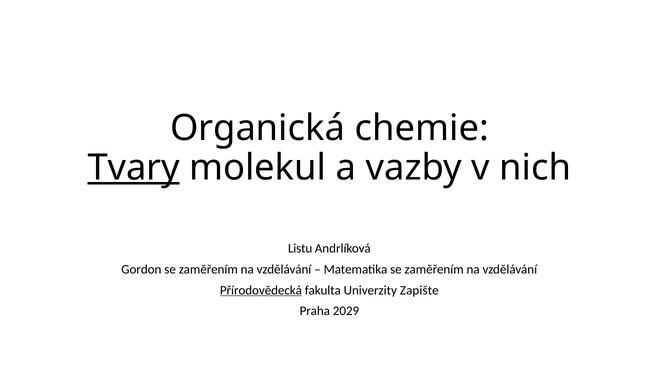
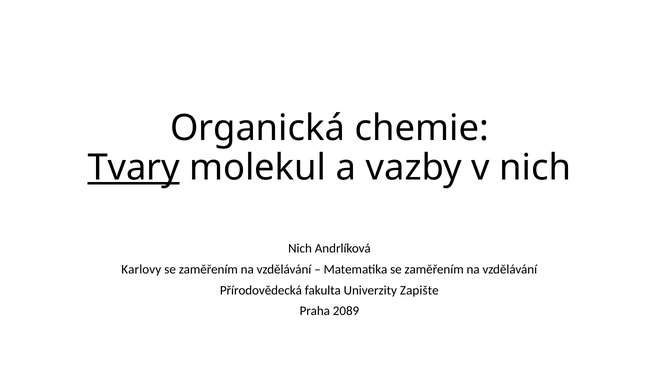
Listu at (300, 248): Listu -> Nich
Gordon: Gordon -> Karlovy
Přírodovědecká underline: present -> none
2029: 2029 -> 2089
